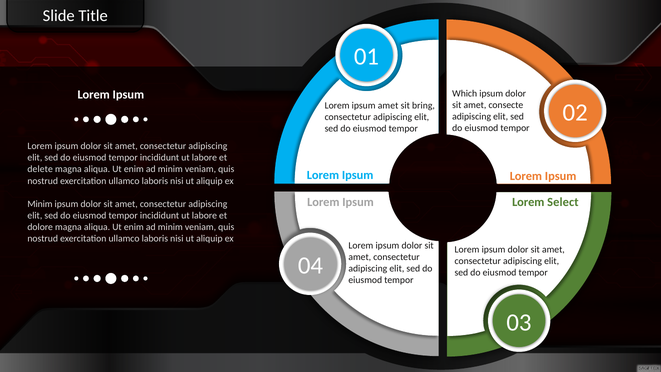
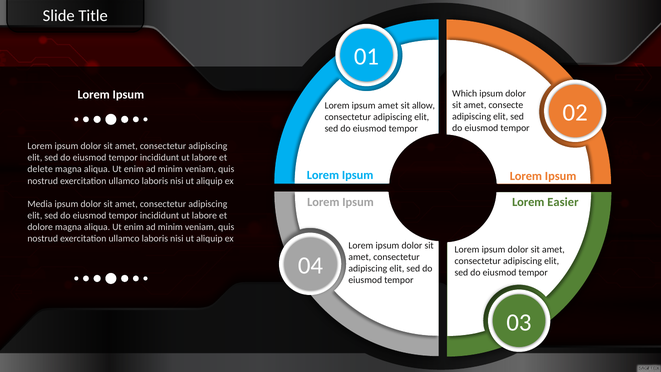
bring: bring -> allow
Select: Select -> Easier
Minim at (40, 204): Minim -> Media
